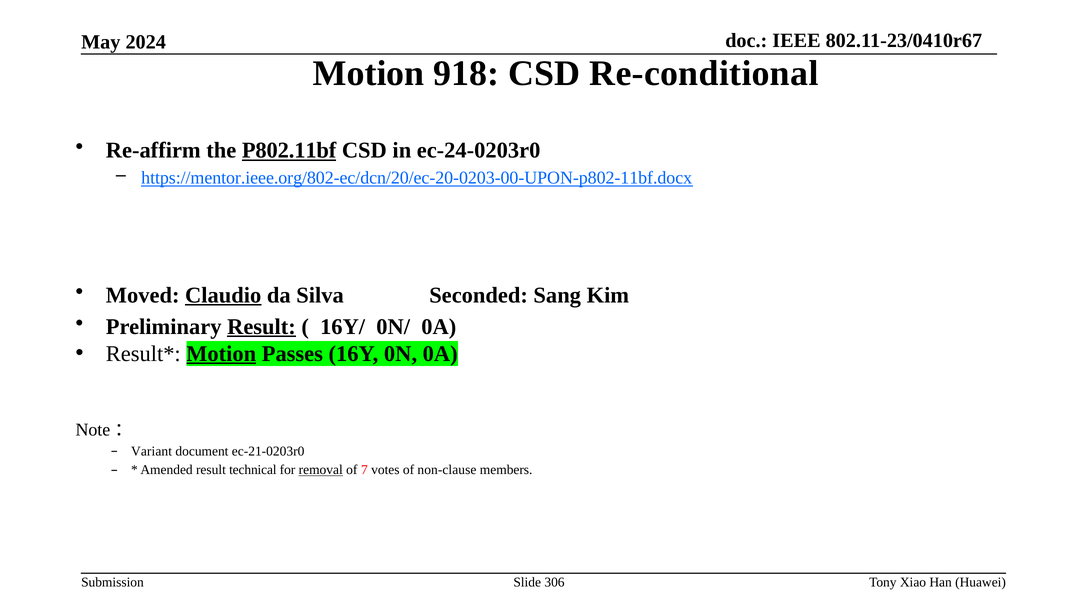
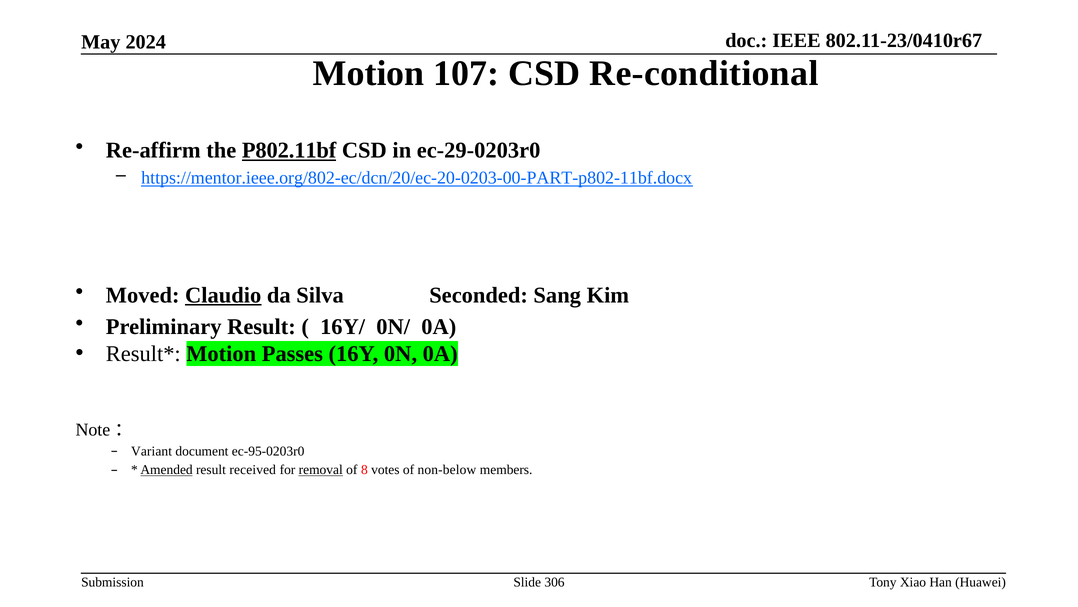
918: 918 -> 107
ec-24-0203r0: ec-24-0203r0 -> ec-29-0203r0
https://mentor.ieee.org/802-ec/dcn/20/ec-20-0203-00-UPON-p802-11bf.docx: https://mentor.ieee.org/802-ec/dcn/20/ec-20-0203-00-UPON-p802-11bf.docx -> https://mentor.ieee.org/802-ec/dcn/20/ec-20-0203-00-PART-p802-11bf.docx
Result at (261, 326) underline: present -> none
Motion at (221, 353) underline: present -> none
ec-21-0203r0: ec-21-0203r0 -> ec-95-0203r0
Amended underline: none -> present
technical: technical -> received
7: 7 -> 8
non-clause: non-clause -> non-below
